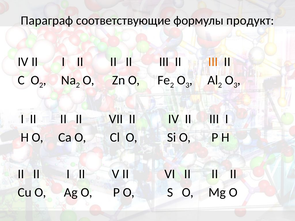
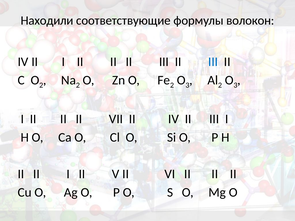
Параграф: Параграф -> Находили
продукт: продукт -> волокон
III at (213, 62) colour: orange -> blue
